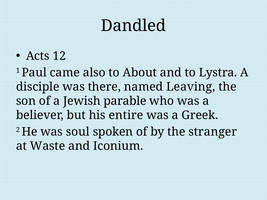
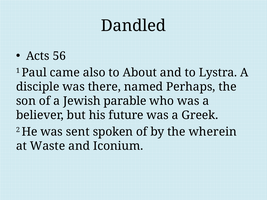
12: 12 -> 56
Leaving: Leaving -> Perhaps
entire: entire -> future
soul: soul -> sent
stranger: stranger -> wherein
